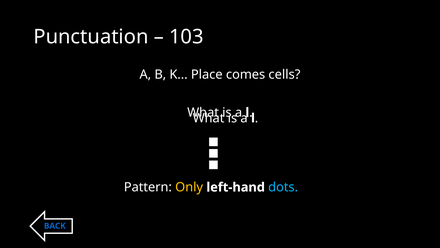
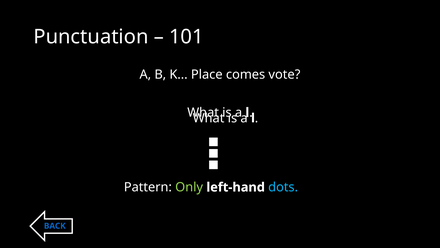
103: 103 -> 101
cells: cells -> vote
Only colour: yellow -> light green
